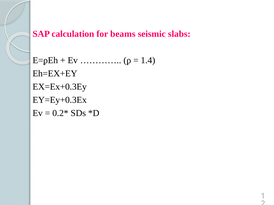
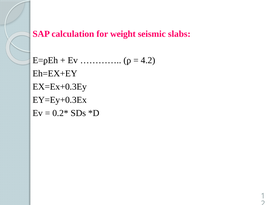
beams: beams -> weight
1.4: 1.4 -> 4.2
